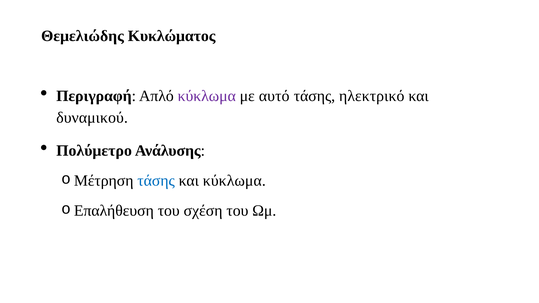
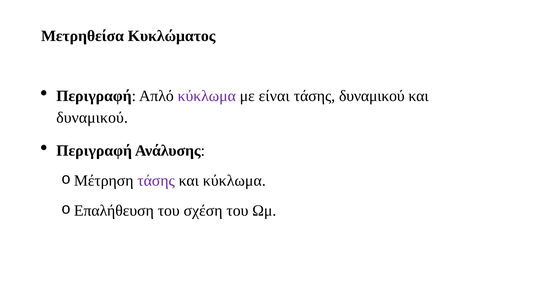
Θεμελιώδης: Θεμελιώδης -> Μετρηθείσα
αυτό: αυτό -> είναι
τάσης ηλεκτρικό: ηλεκτρικό -> δυναμικού
Πολύμετρο at (94, 151): Πολύμετρο -> Περιγραφή
τάσης at (156, 181) colour: blue -> purple
